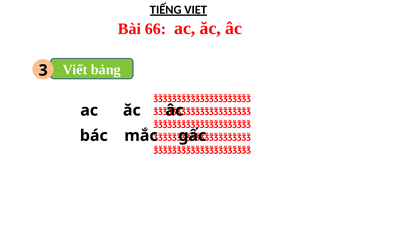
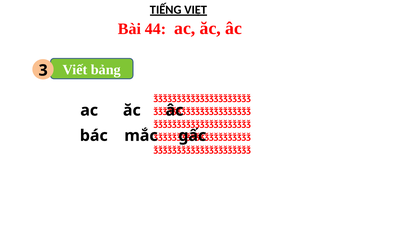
66: 66 -> 44
